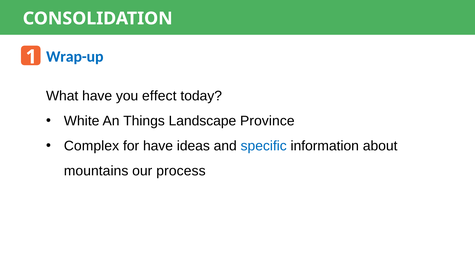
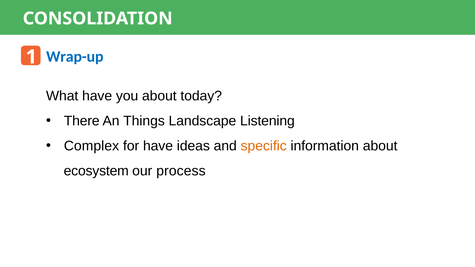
you effect: effect -> about
White: White -> There
Province: Province -> Listening
specific colour: blue -> orange
mountains: mountains -> ecosystem
